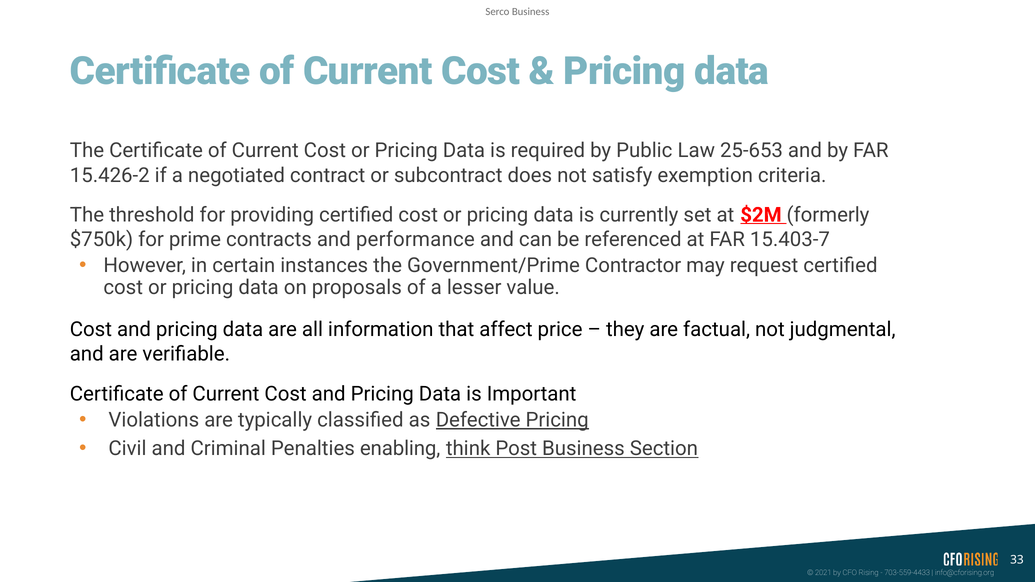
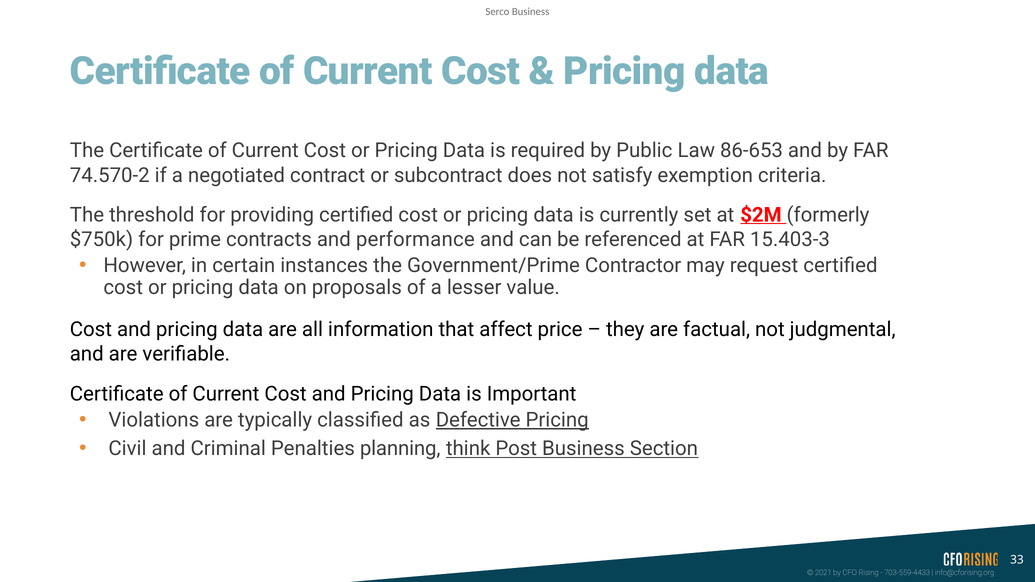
25-653: 25-653 -> 86-653
15.426-2: 15.426-2 -> 74.570-2
15.403-7: 15.403-7 -> 15.403-3
enabling: enabling -> planning
